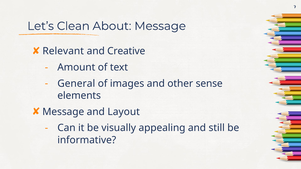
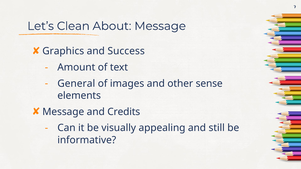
Relevant: Relevant -> Graphics
Creative: Creative -> Success
Layout: Layout -> Credits
